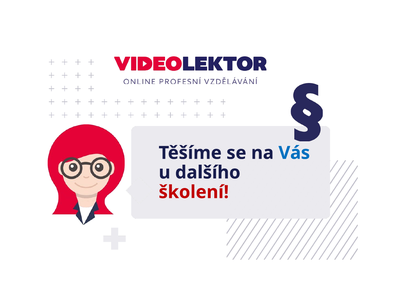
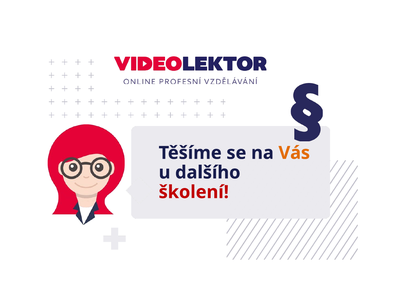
Vás colour: blue -> orange
